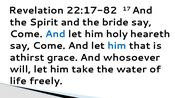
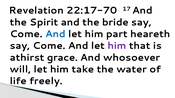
22:17-82: 22:17-82 -> 22:17-70
holy: holy -> part
him at (117, 46) colour: blue -> purple
